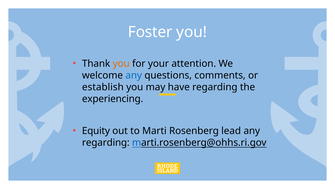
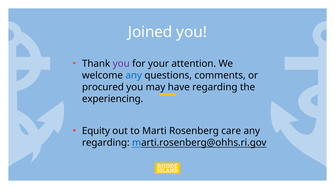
Foster: Foster -> Joined
you at (121, 63) colour: orange -> purple
establish: establish -> procured
lead: lead -> care
